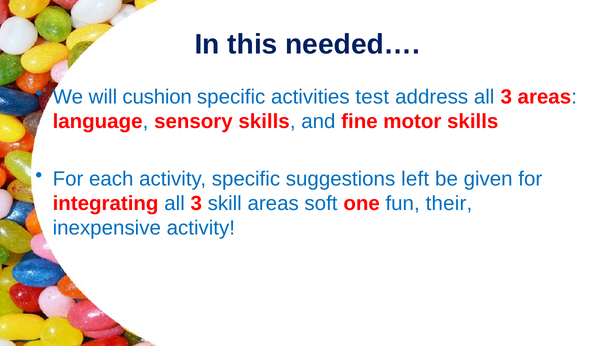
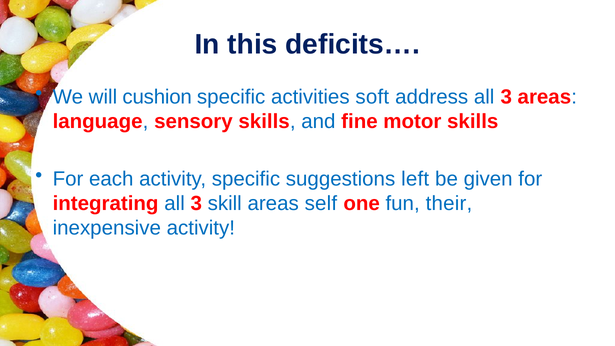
needed…: needed… -> deficits…
test: test -> soft
soft: soft -> self
